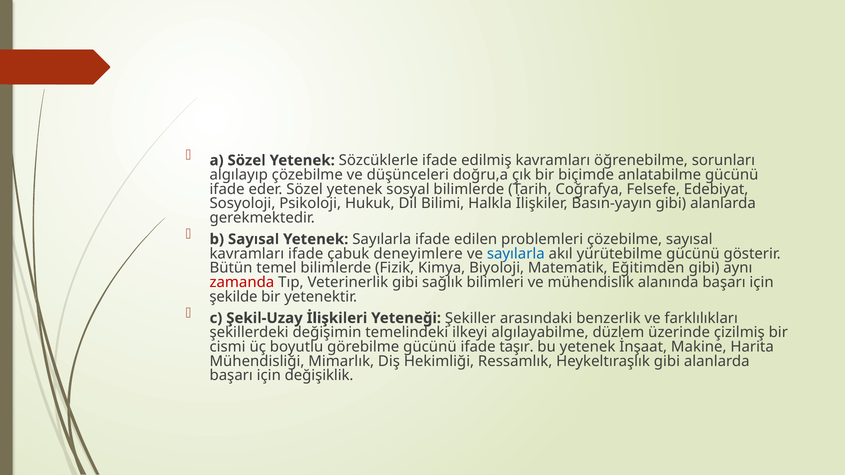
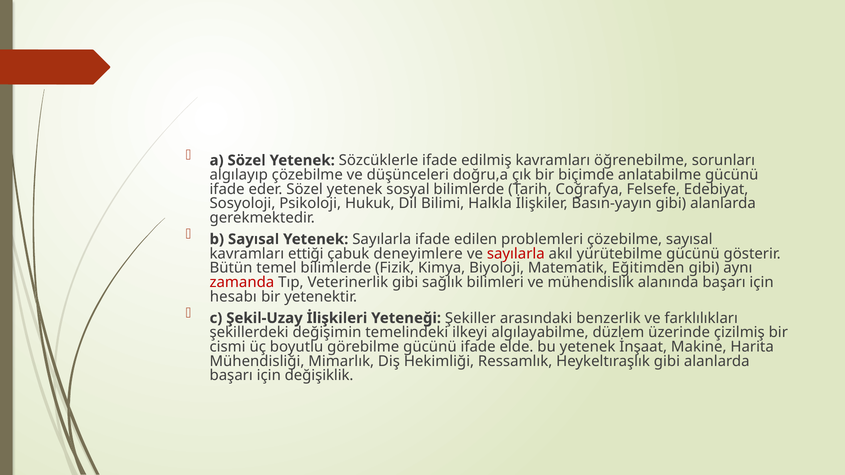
kavramları ifade: ifade -> ettiği
sayılarla at (516, 254) colour: blue -> red
şekilde: şekilde -> hesabı
taşır: taşır -> elde
